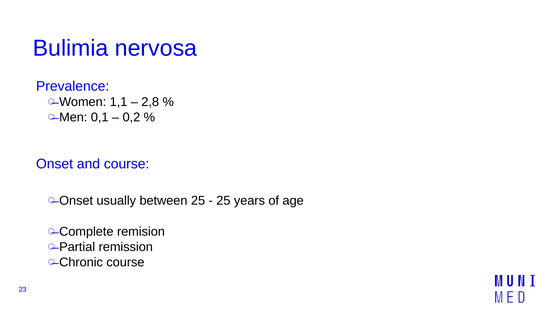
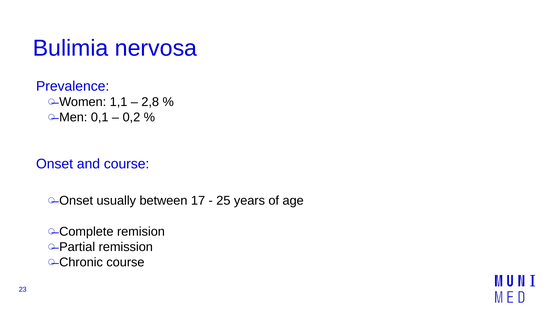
between 25: 25 -> 17
